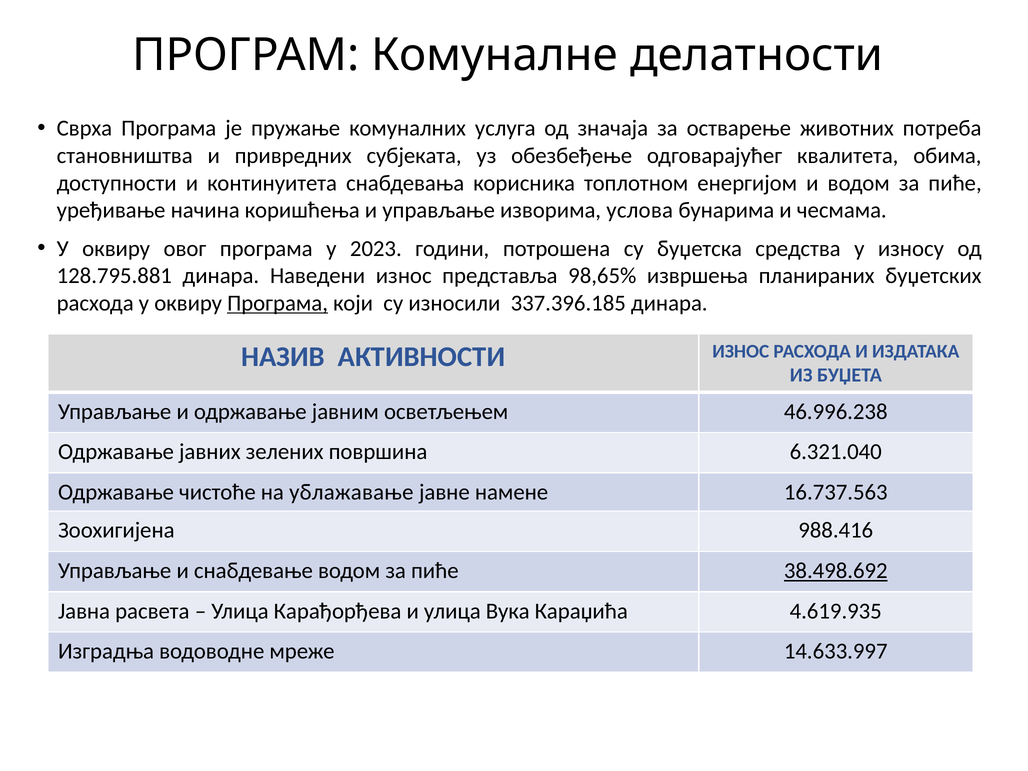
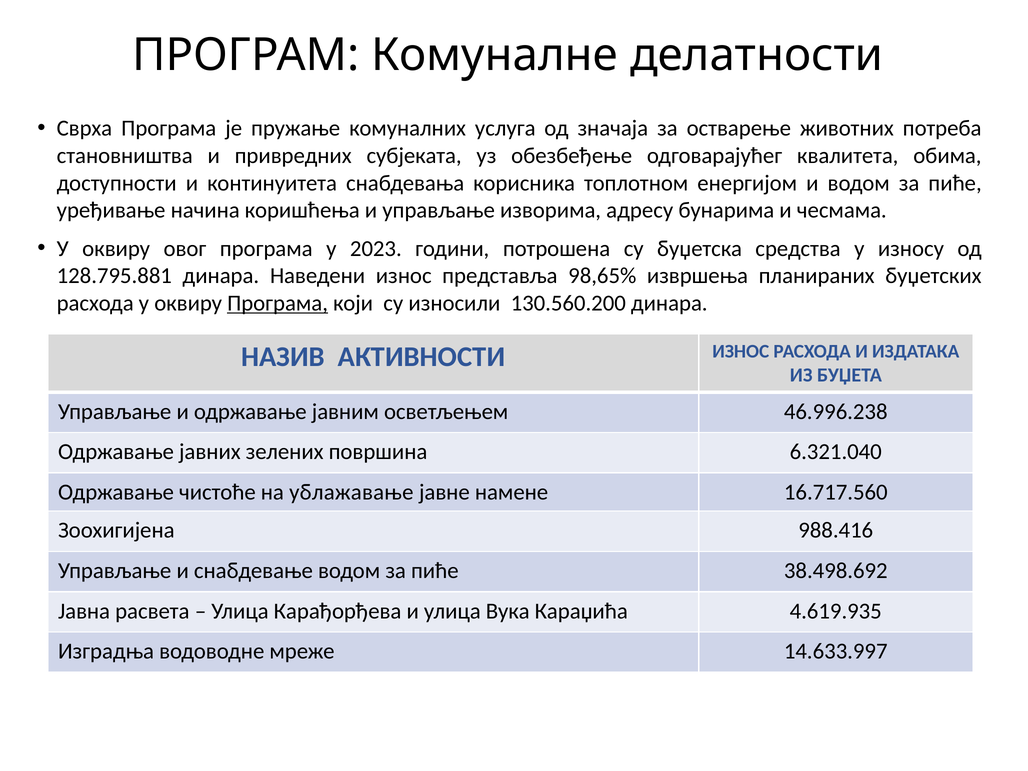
услова: услова -> адресу
337.396.185: 337.396.185 -> 130.560.200
16.737.563: 16.737.563 -> 16.717.560
38.498.692 underline: present -> none
